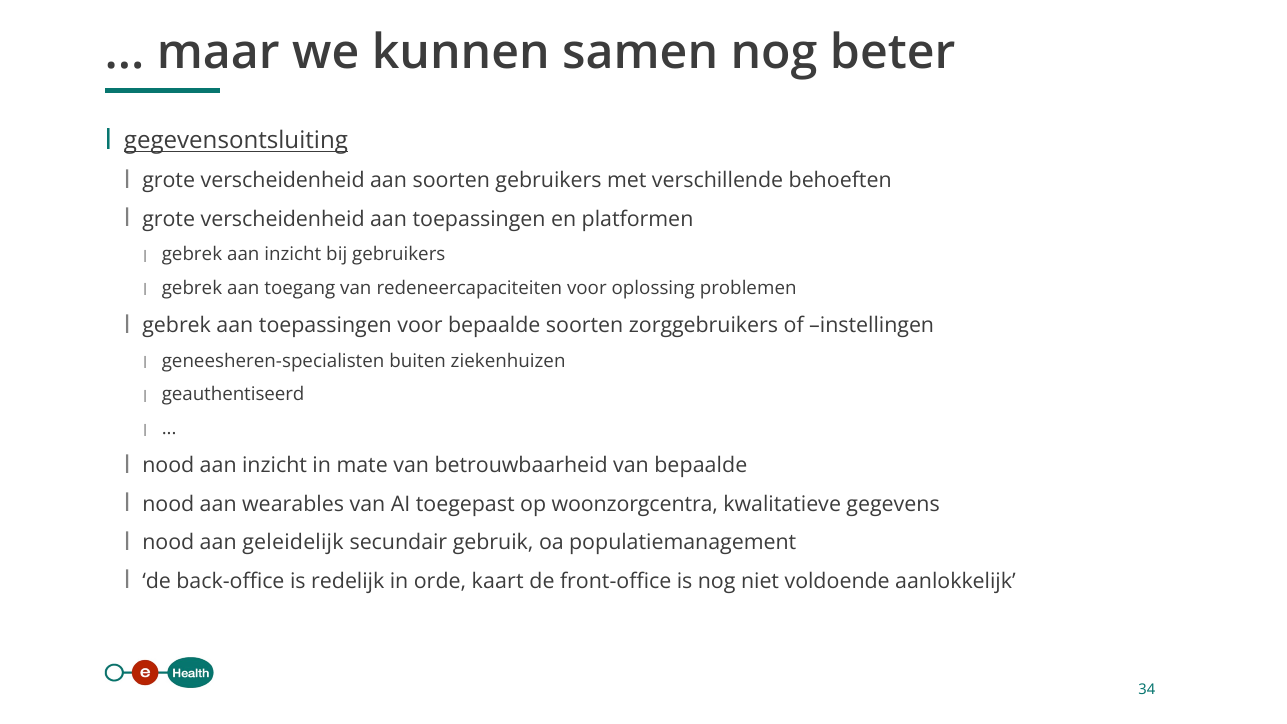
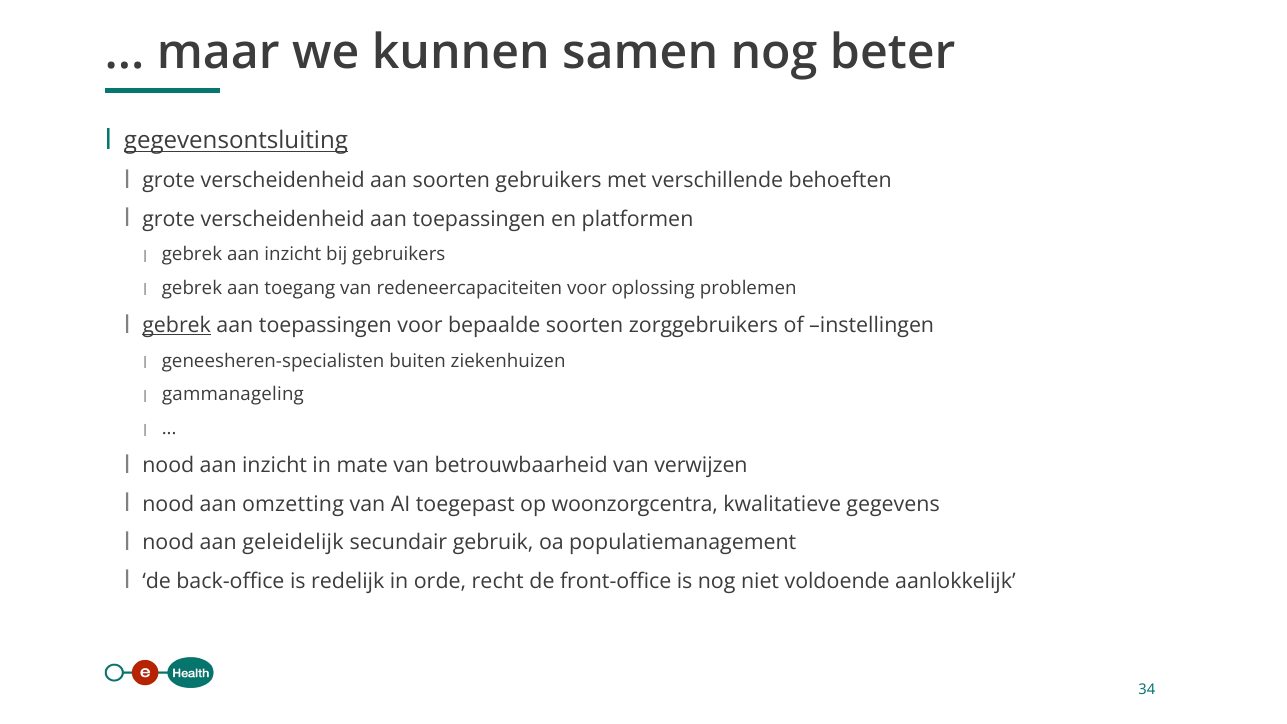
gebrek at (177, 326) underline: none -> present
geauthentiseerd: geauthentiseerd -> gammanageling
van bepaalde: bepaalde -> verwijzen
wearables: wearables -> omzetting
kaart: kaart -> recht
